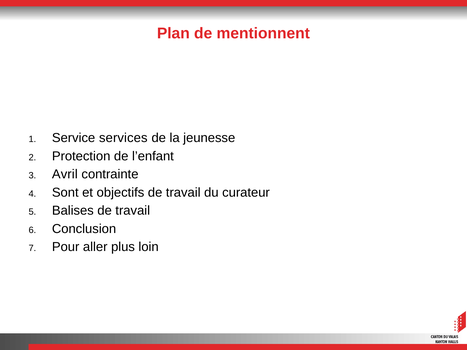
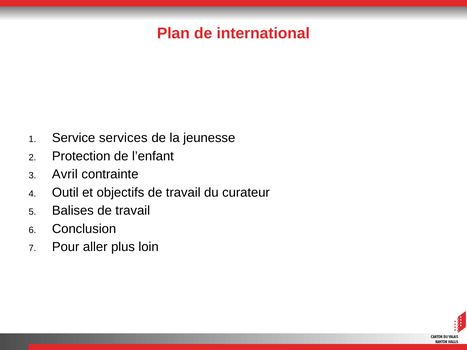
mentionnent: mentionnent -> international
Sont: Sont -> Outil
